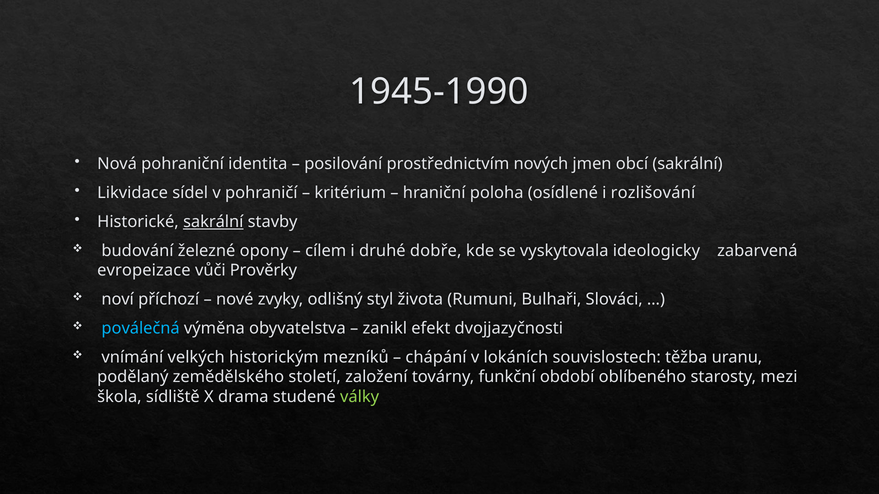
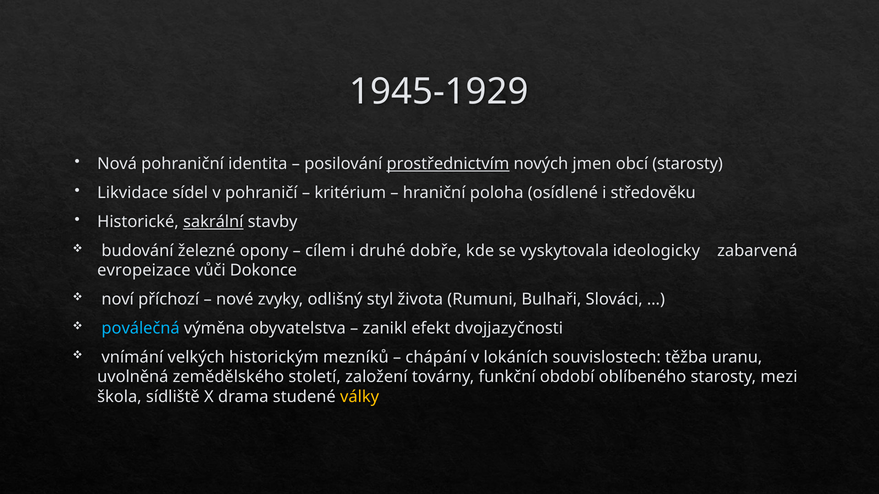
1945-1990: 1945-1990 -> 1945-1929
prostřednictvím underline: none -> present
obcí sakrální: sakrální -> starosty
rozlišování: rozlišování -> středověku
Prověrky: Prověrky -> Dokonce
podělaný: podělaný -> uvolněná
války colour: light green -> yellow
